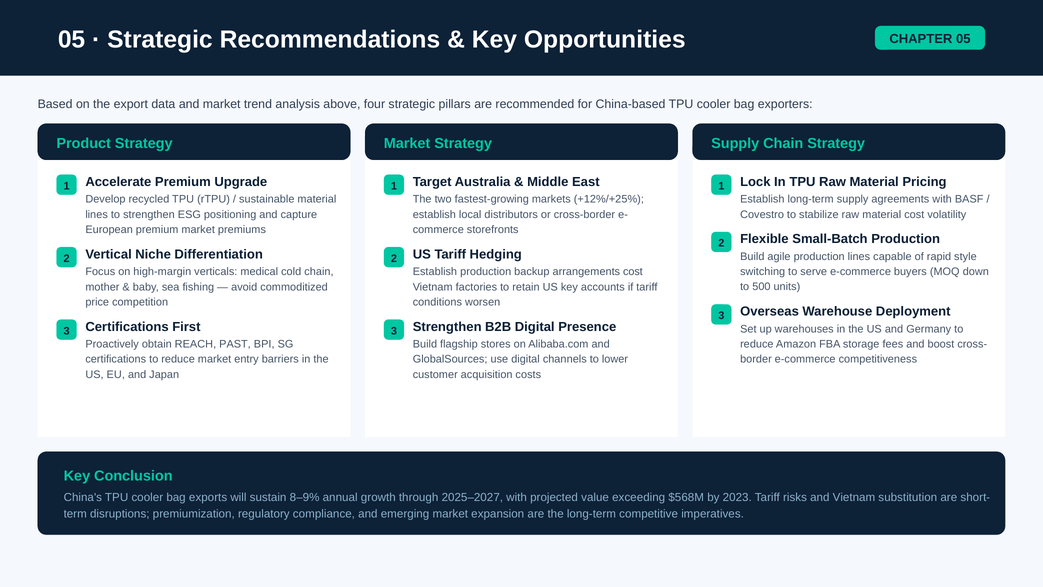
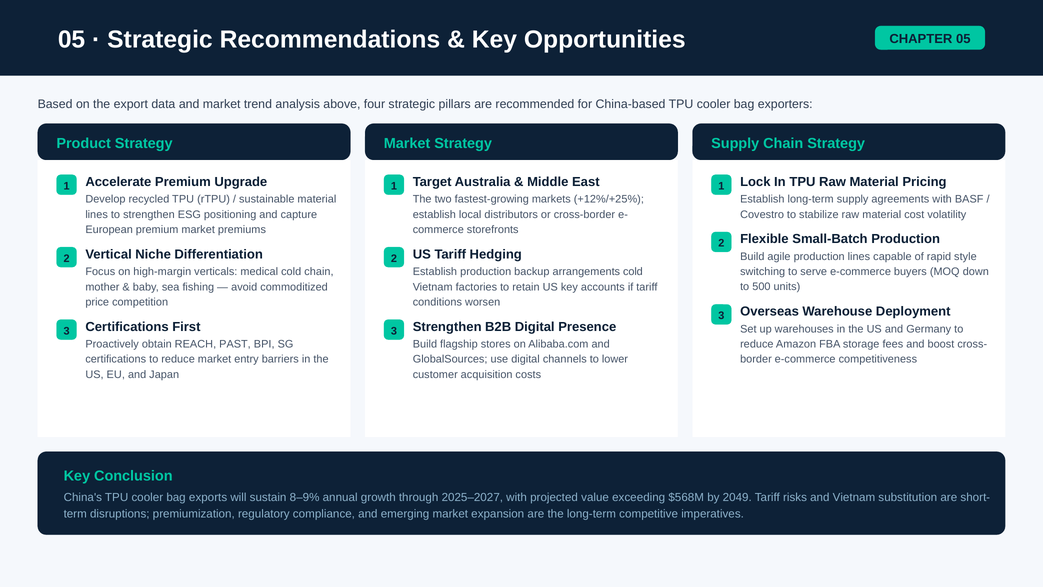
arrangements cost: cost -> cold
2023: 2023 -> 2049
